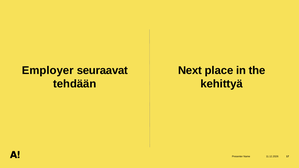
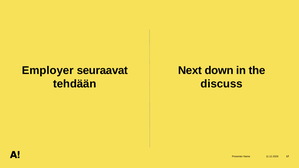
place: place -> down
kehittyä: kehittyä -> discuss
